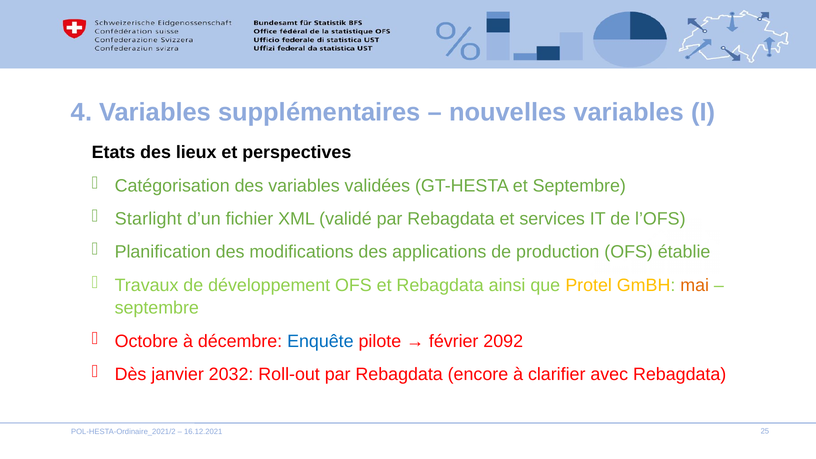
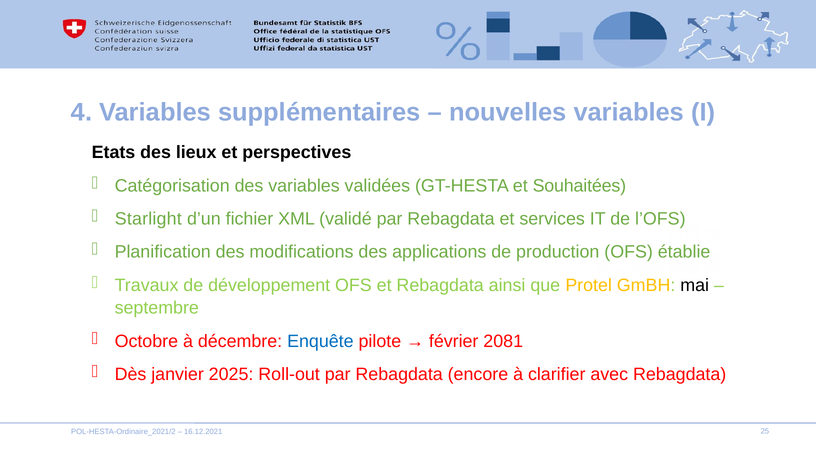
et Septembre: Septembre -> Souhaitées
mai colour: orange -> black
2092: 2092 -> 2081
2032: 2032 -> 2025
